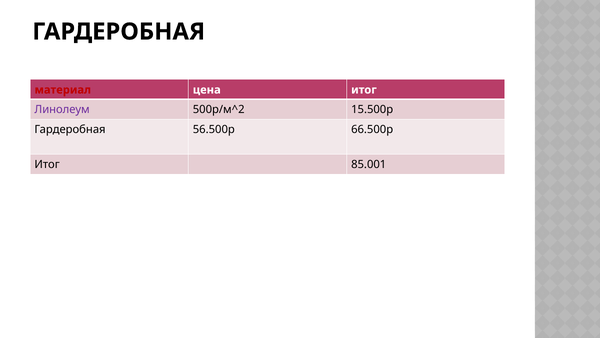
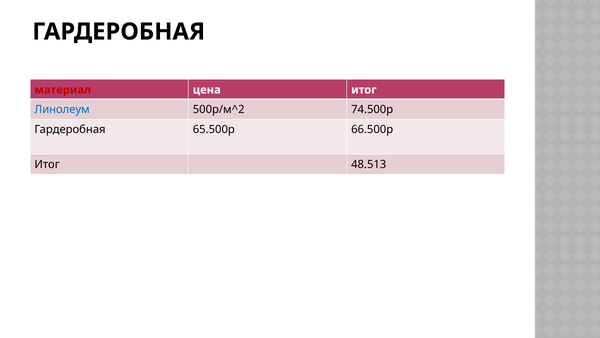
Линолеум colour: purple -> blue
15.500р: 15.500р -> 74.500р
56.500р: 56.500р -> 65.500р
85.001: 85.001 -> 48.513
